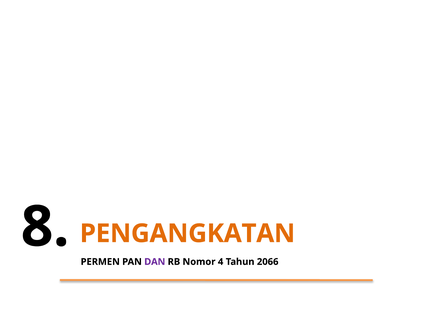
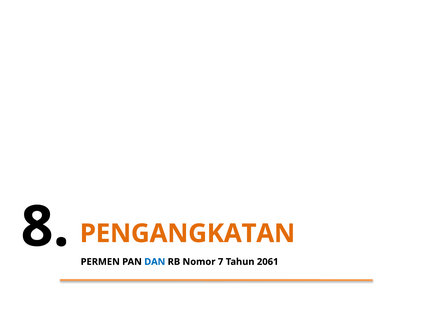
DAN colour: purple -> blue
4: 4 -> 7
2066: 2066 -> 2061
